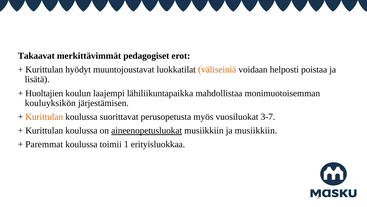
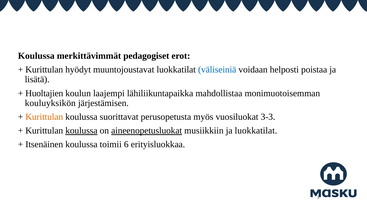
Takaavat at (36, 56): Takaavat -> Koulussa
väliseiniä colour: orange -> blue
3-7: 3-7 -> 3-3
koulussa at (81, 130) underline: none -> present
ja musiikkiin: musiikkiin -> luokkatilat
Paremmat: Paremmat -> Itsenäinen
1: 1 -> 6
